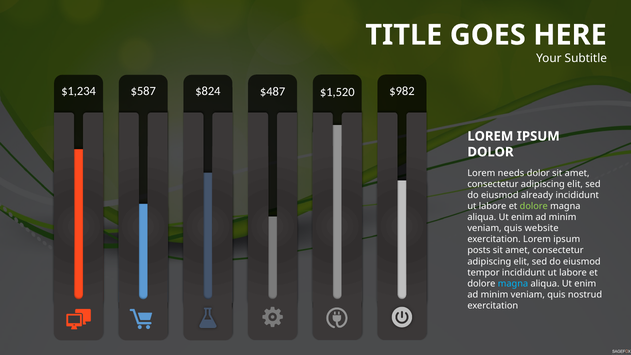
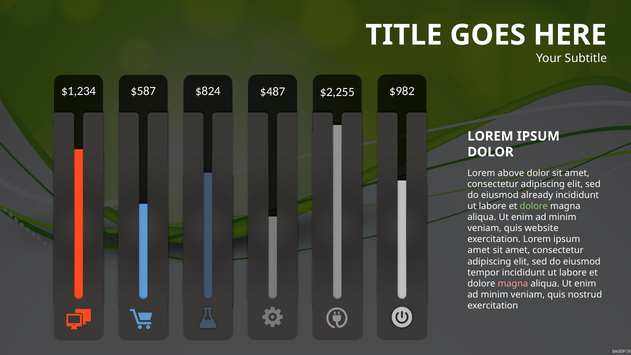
$1,520: $1,520 -> $2,255
needs: needs -> above
posts at (479, 250): posts -> amet
magna at (513, 284) colour: light blue -> pink
